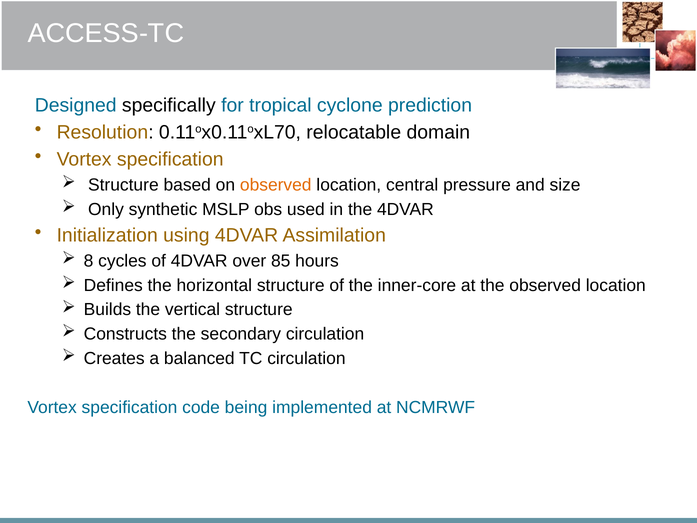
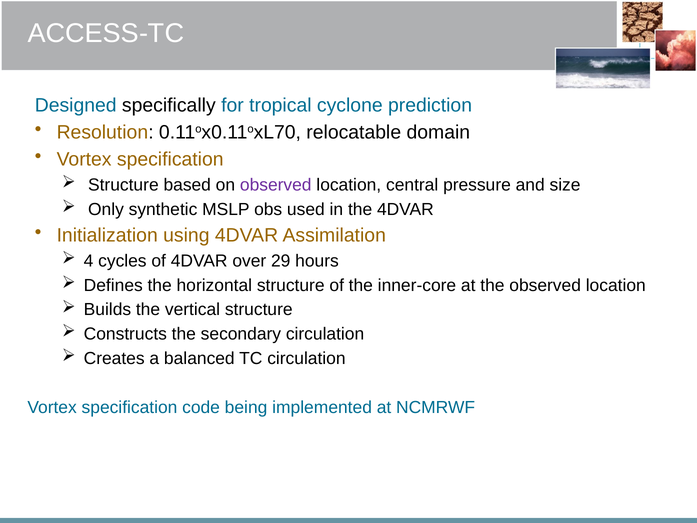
observed at (276, 185) colour: orange -> purple
8: 8 -> 4
85: 85 -> 29
